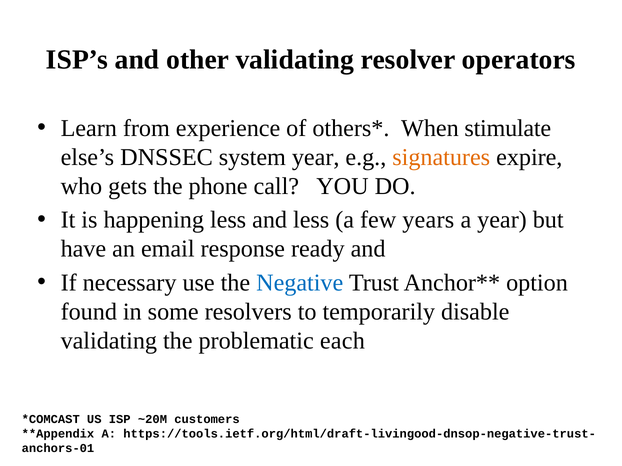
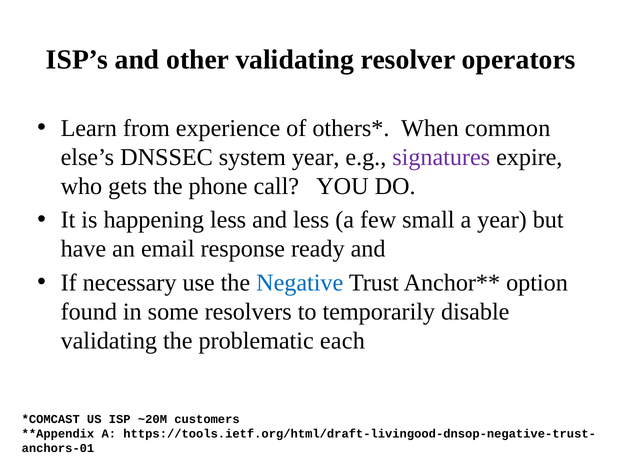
stimulate: stimulate -> common
signatures colour: orange -> purple
years: years -> small
